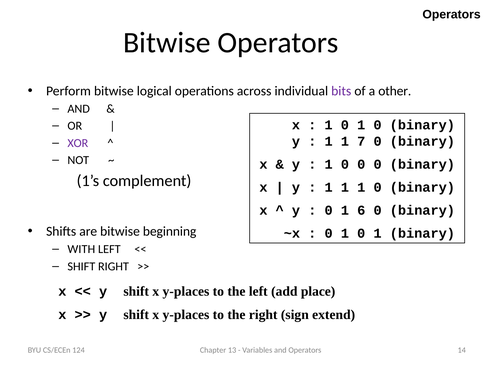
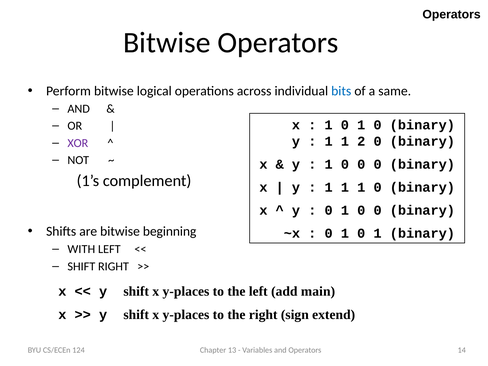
bits colour: purple -> blue
other: other -> same
7: 7 -> 2
6 at (361, 210): 6 -> 0
place: place -> main
